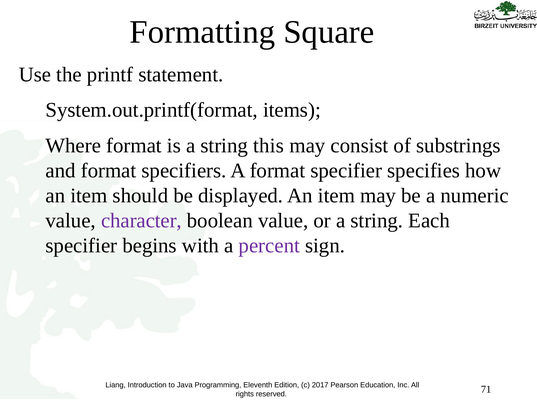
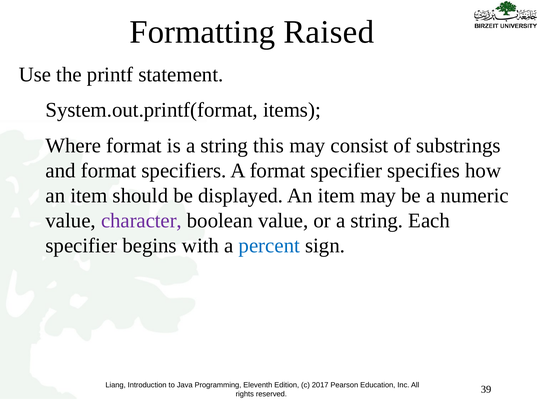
Square: Square -> Raised
percent colour: purple -> blue
71: 71 -> 39
